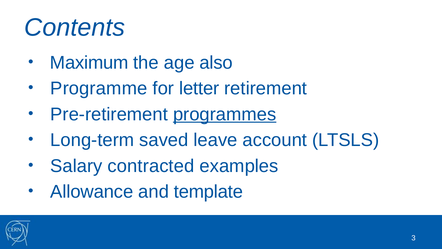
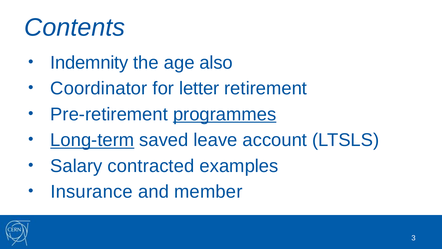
Maximum: Maximum -> Indemnity
Programme: Programme -> Coordinator
Long-term underline: none -> present
Allowance: Allowance -> Insurance
template: template -> member
